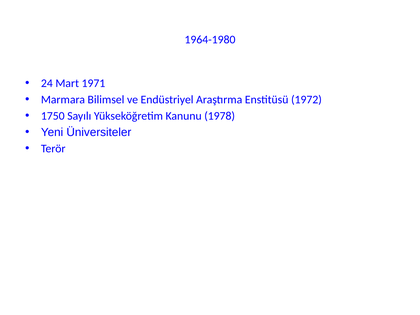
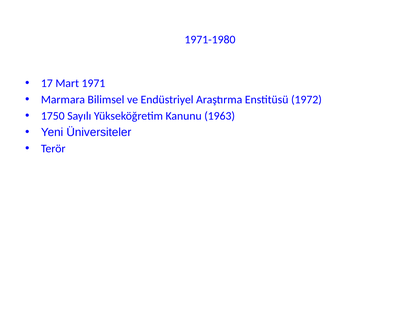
1964-1980: 1964-1980 -> 1971-1980
24: 24 -> 17
1978: 1978 -> 1963
